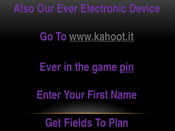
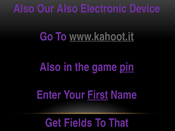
Our Ever: Ever -> Also
Ever at (50, 67): Ever -> Also
First underline: none -> present
Plan: Plan -> That
